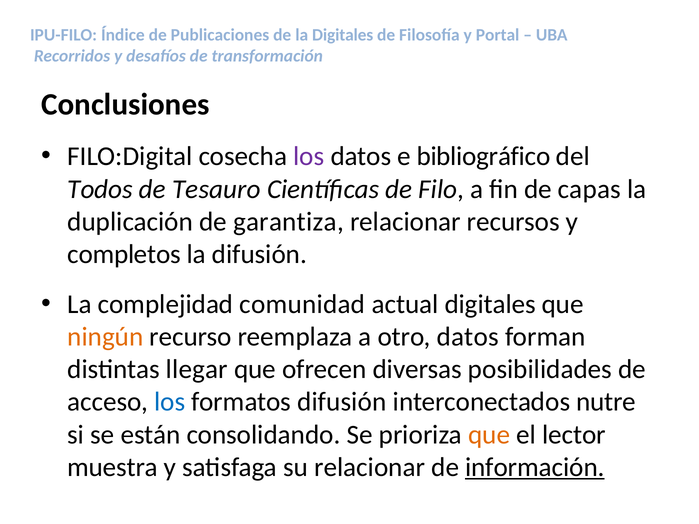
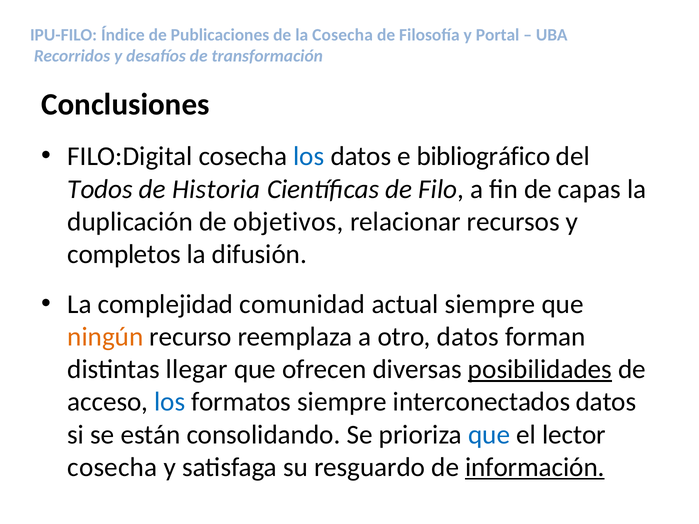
la Digitales: Digitales -> Cosecha
los at (309, 157) colour: purple -> blue
Tesauro: Tesauro -> Historia
garantiza: garantiza -> objetivos
actual digitales: digitales -> siempre
posibilidades underline: none -> present
formatos difusión: difusión -> siempre
interconectados nutre: nutre -> datos
que at (489, 435) colour: orange -> blue
muestra at (113, 467): muestra -> cosecha
su relacionar: relacionar -> resguardo
